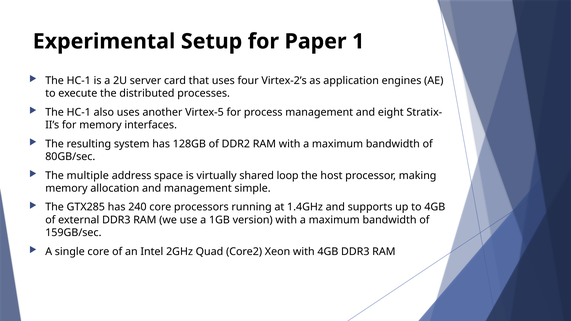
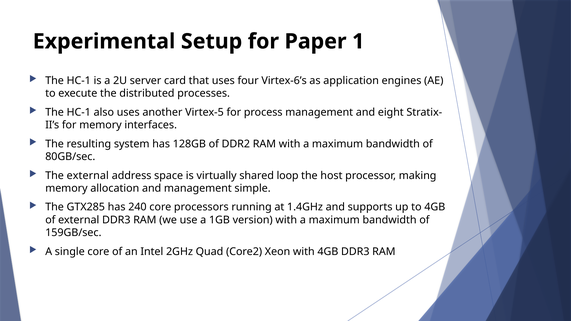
Virtex-2’s: Virtex-2’s -> Virtex-6’s
The multiple: multiple -> external
